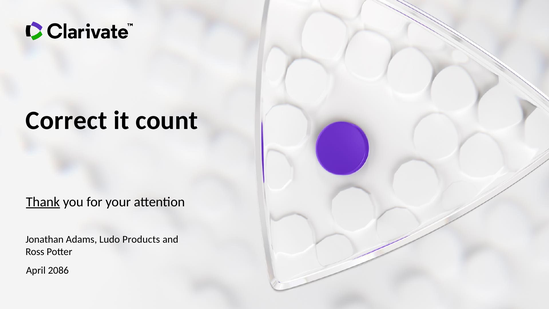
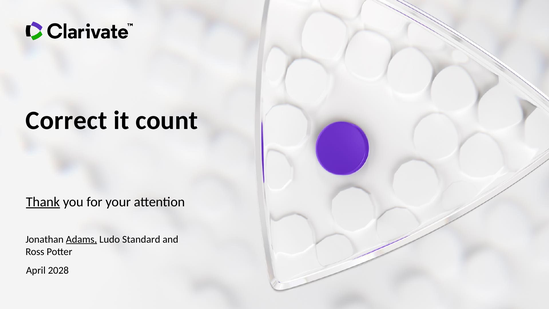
Adams underline: none -> present
Products: Products -> Standard
2086: 2086 -> 2028
